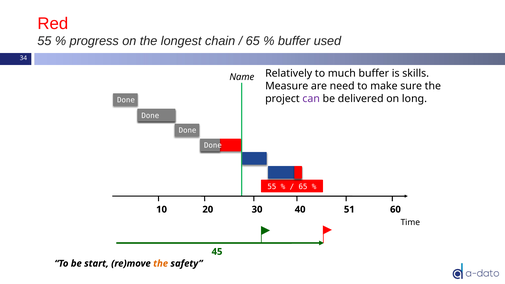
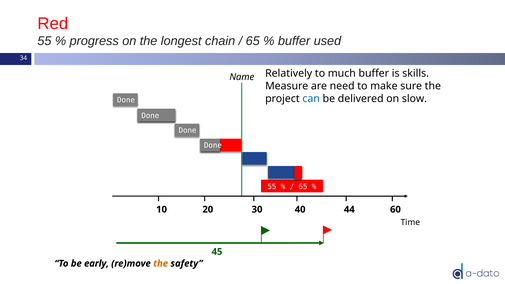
can colour: purple -> blue
long: long -> slow
51: 51 -> 44
start: start -> early
